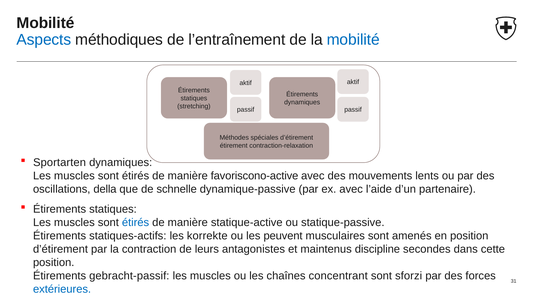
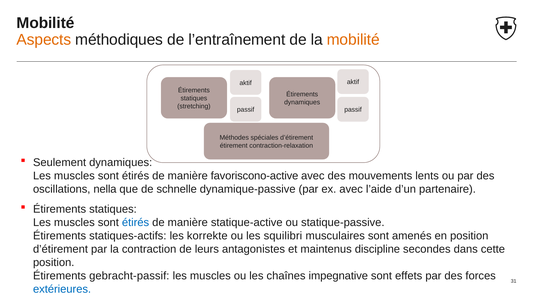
Aspects colour: blue -> orange
mobilité at (353, 40) colour: blue -> orange
Sportarten: Sportarten -> Seulement
della: della -> nella
peuvent: peuvent -> squilibri
concentrant: concentrant -> impegnative
sforzi: sforzi -> effets
